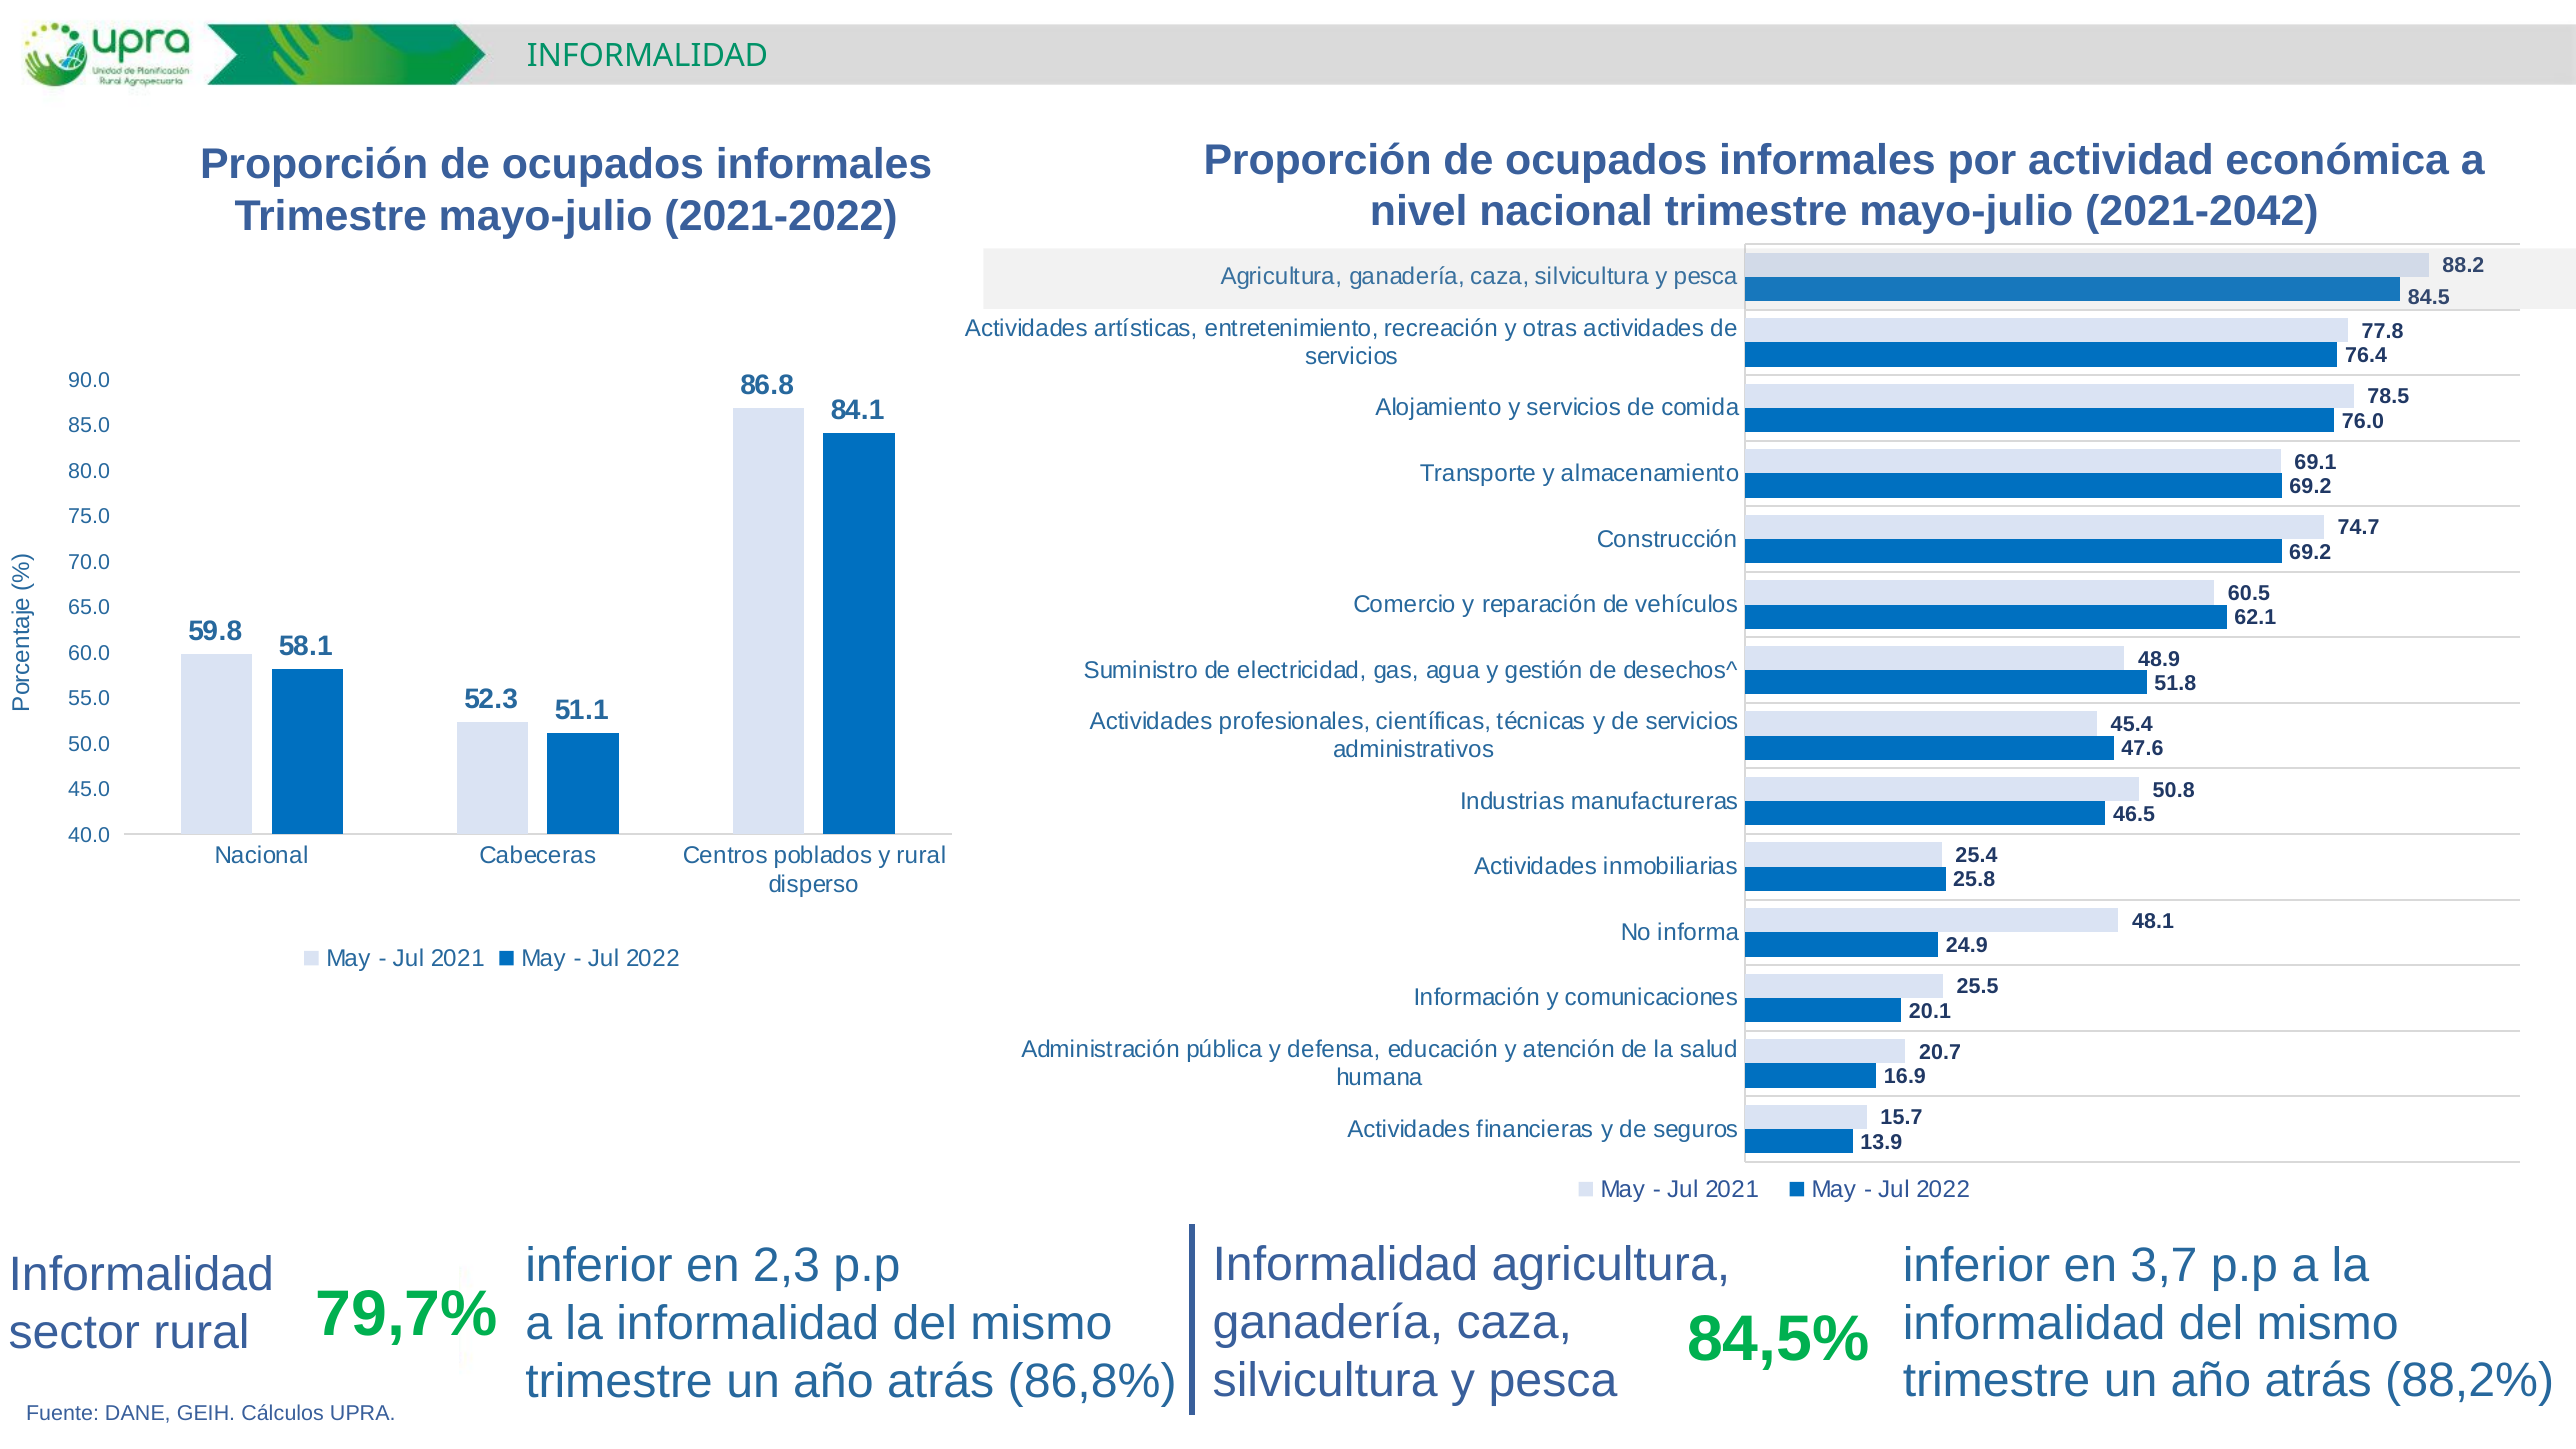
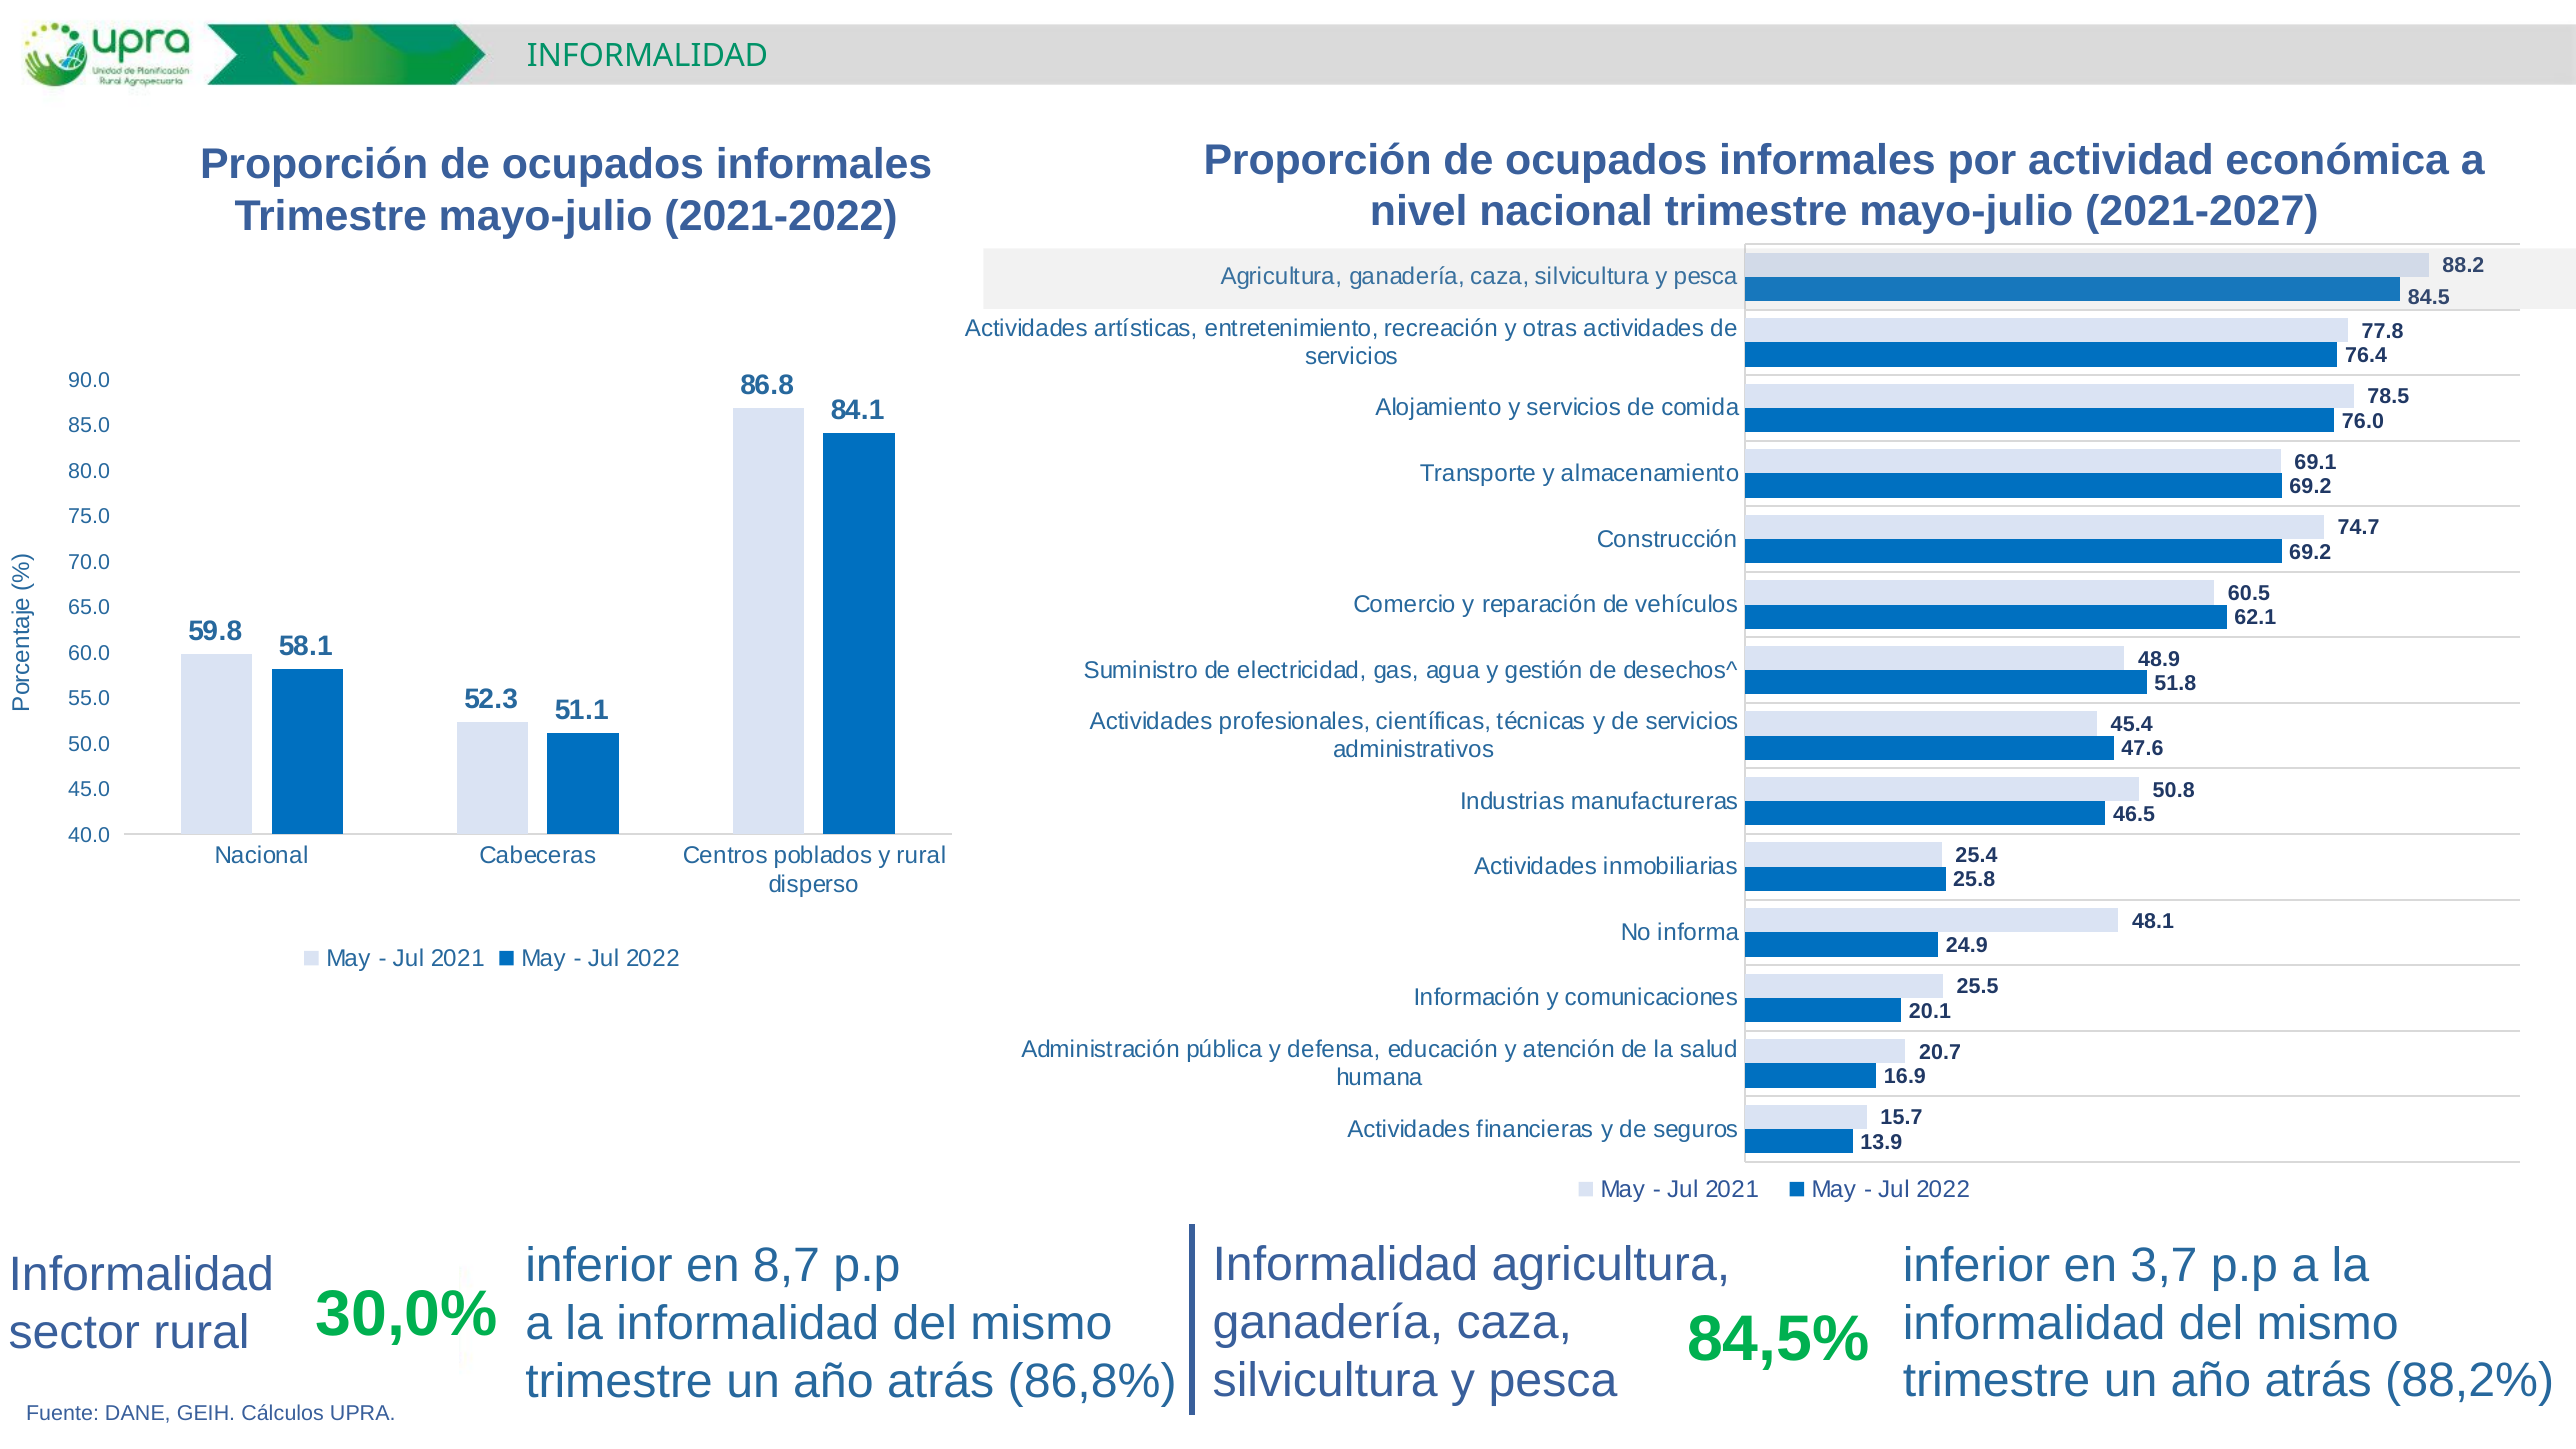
2021-2042: 2021-2042 -> 2021-2027
2,3: 2,3 -> 8,7
79,7%: 79,7% -> 30,0%
